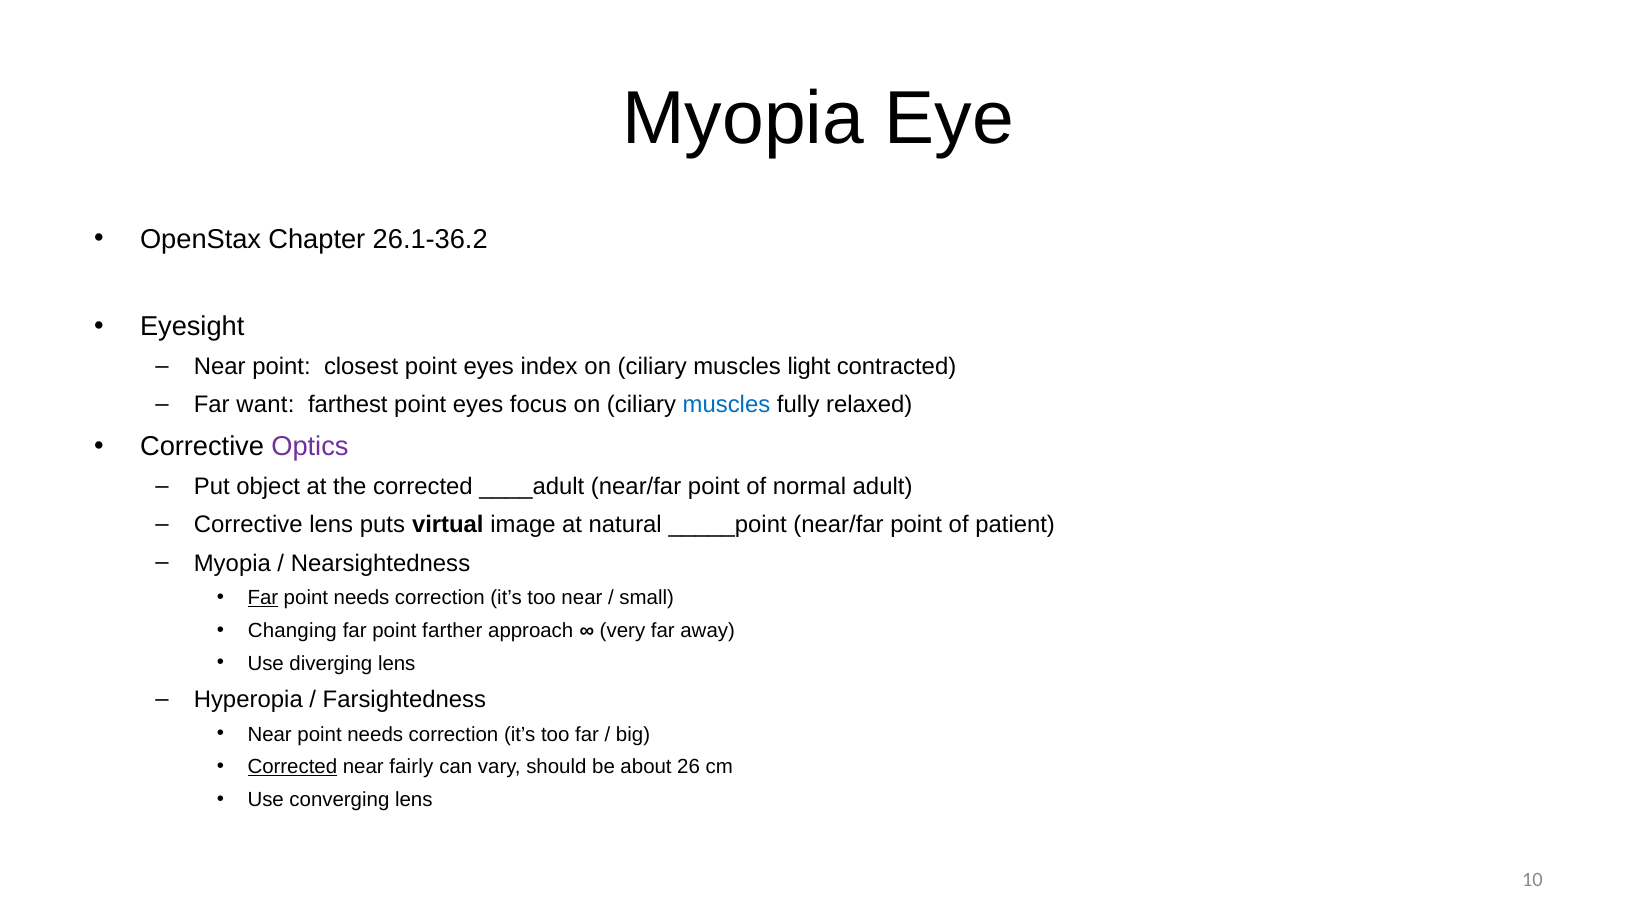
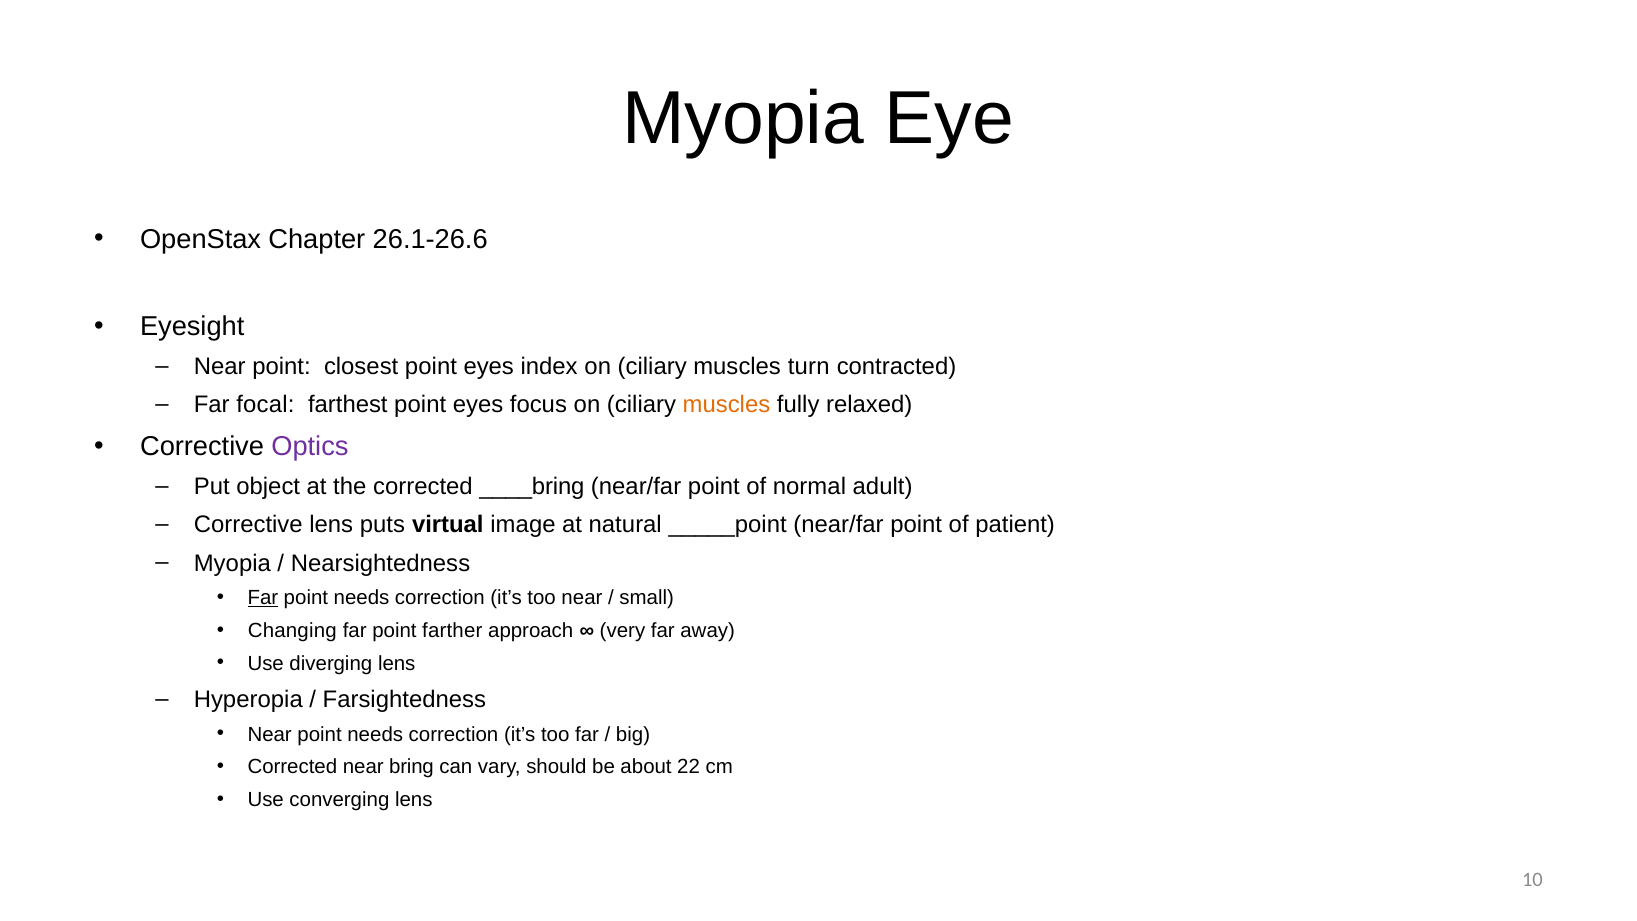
26.1-36.2: 26.1-36.2 -> 26.1-26.6
light: light -> turn
want: want -> focal
muscles at (726, 405) colour: blue -> orange
____adult: ____adult -> ____bring
Corrected at (292, 767) underline: present -> none
fairly: fairly -> bring
26: 26 -> 22
